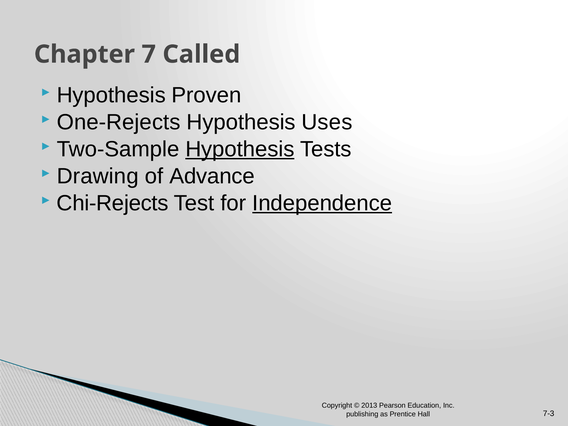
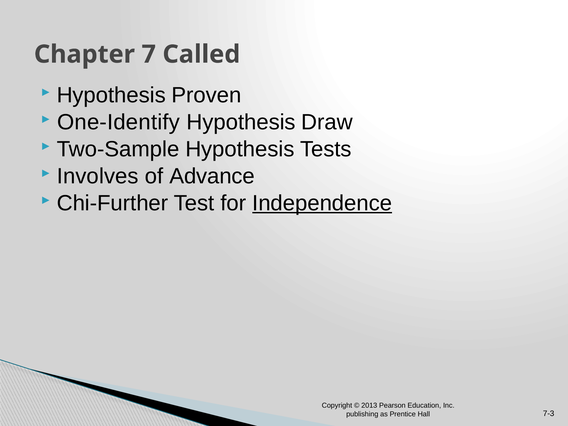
One-Rejects: One-Rejects -> One-Identify
Uses: Uses -> Draw
Hypothesis at (240, 149) underline: present -> none
Drawing: Drawing -> Involves
Chi-Rejects: Chi-Rejects -> Chi-Further
